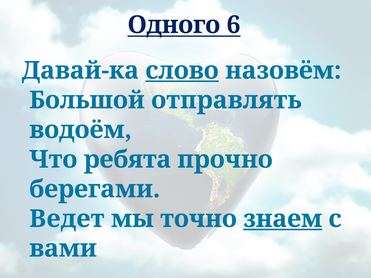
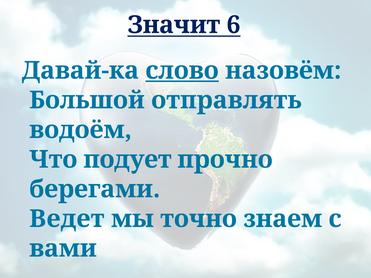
Одного: Одного -> Значит
ребята: ребята -> подует
знаем underline: present -> none
